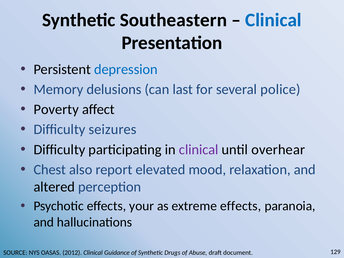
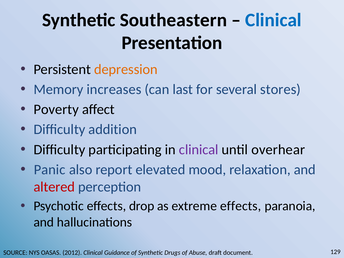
depression colour: blue -> orange
delusions: delusions -> increases
police: police -> stores
seizures: seizures -> addition
Chest: Chest -> Panic
altered colour: black -> red
your: your -> drop
